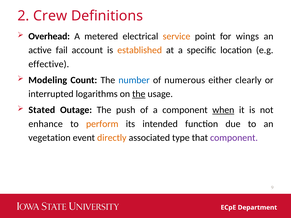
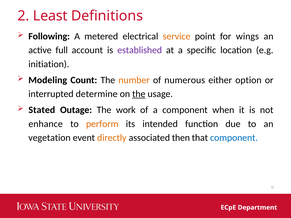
Crew: Crew -> Least
Overhead: Overhead -> Following
fail: fail -> full
established colour: orange -> purple
effective: effective -> initiation
number colour: blue -> orange
clearly: clearly -> option
logarithms: logarithms -> determine
push: push -> work
when underline: present -> none
type: type -> then
component at (234, 138) colour: purple -> blue
